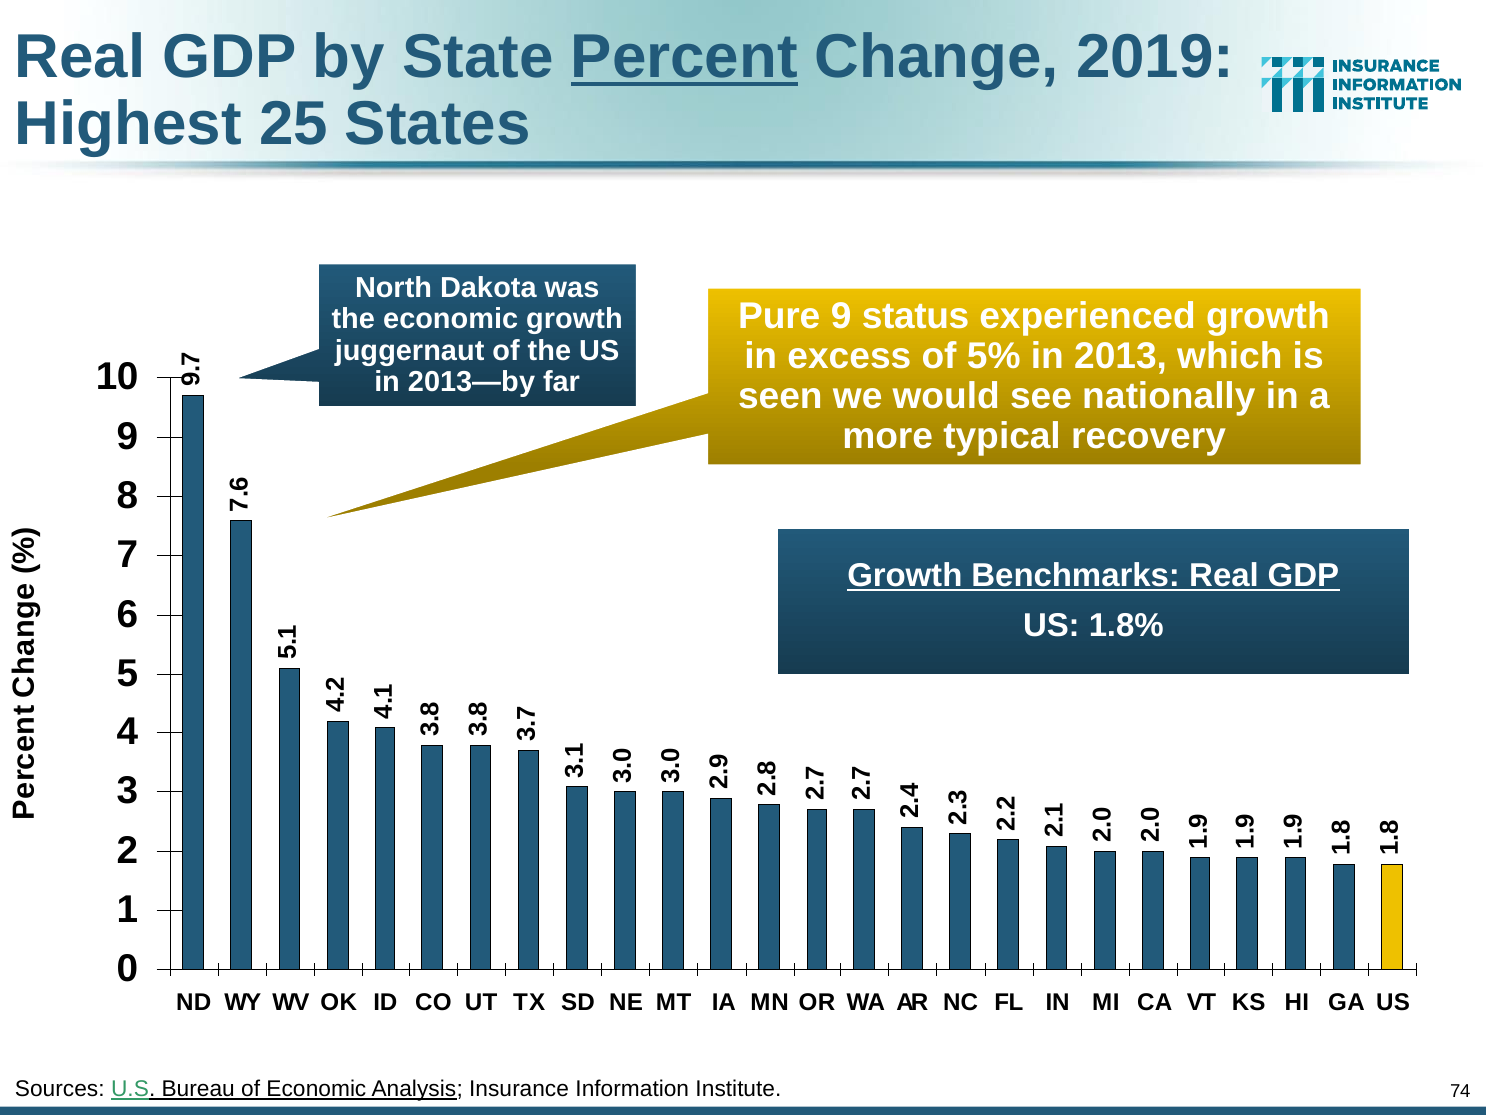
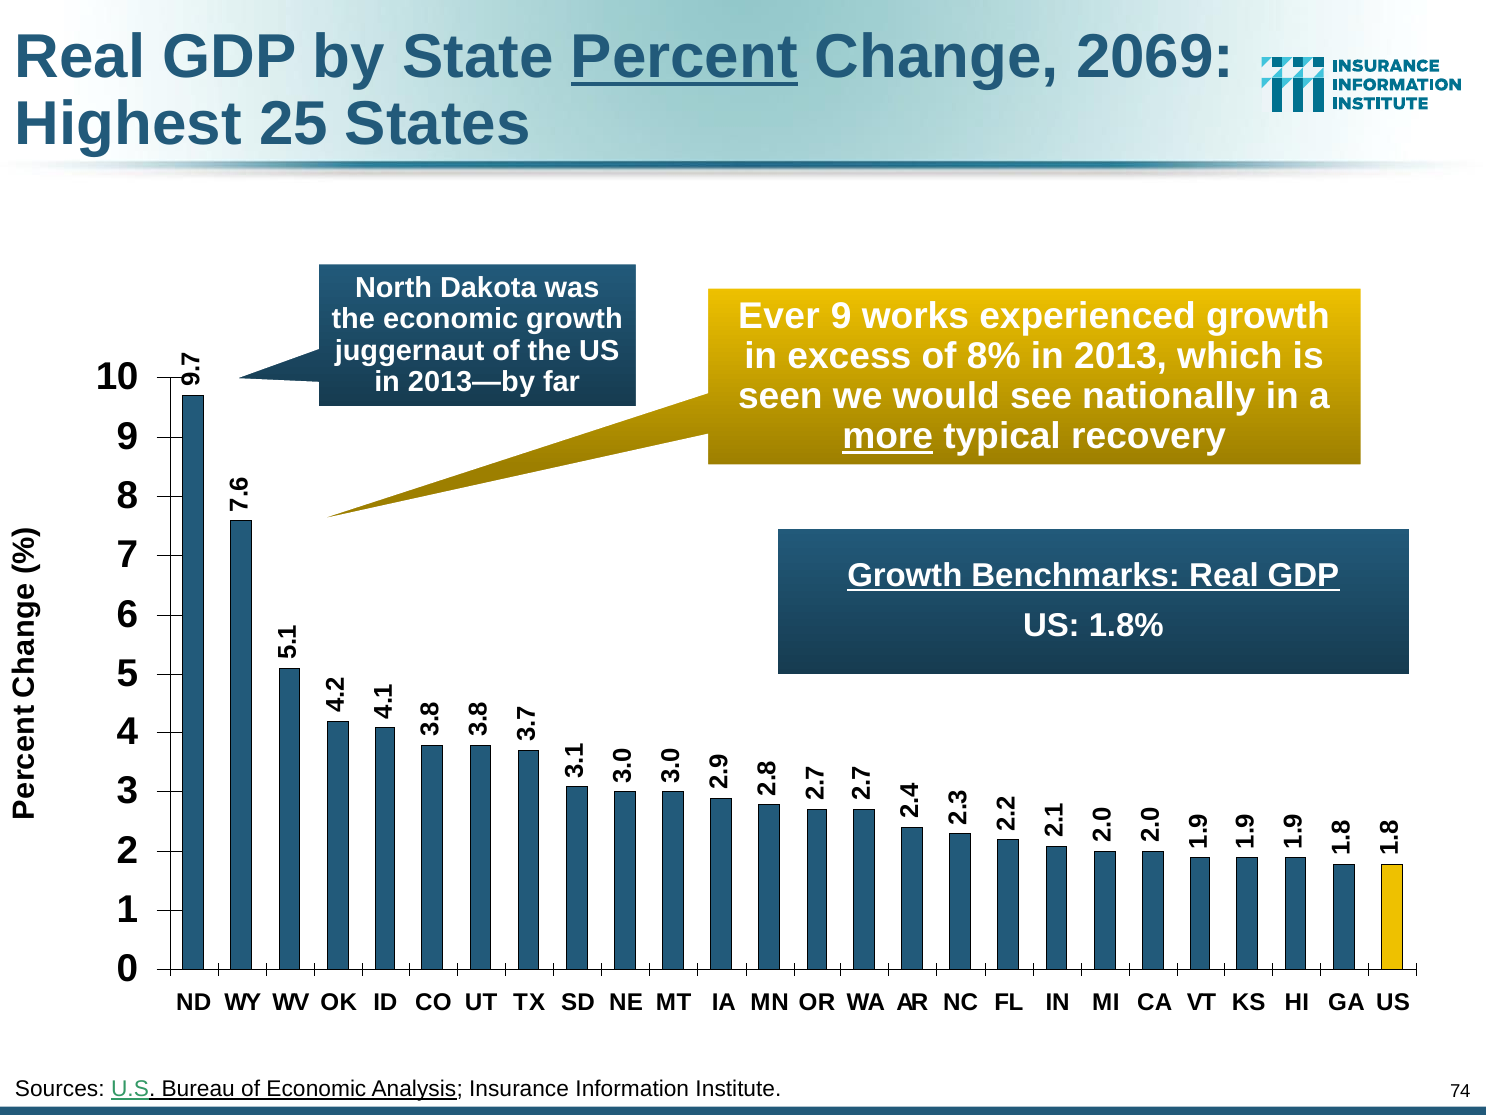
2019: 2019 -> 2069
Pure: Pure -> Ever
status: status -> works
5%: 5% -> 8%
more underline: none -> present
